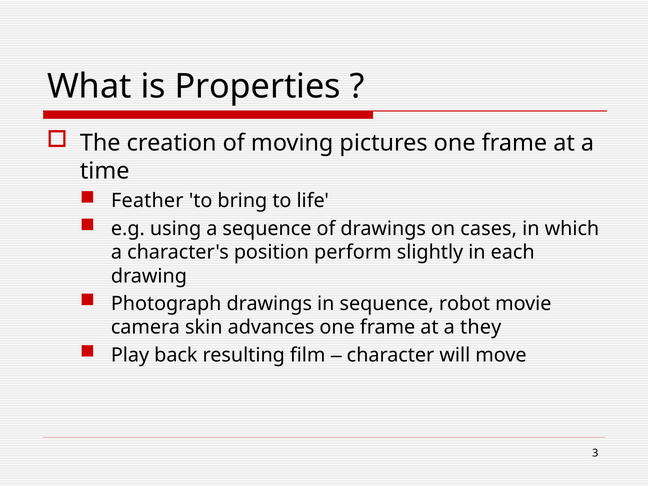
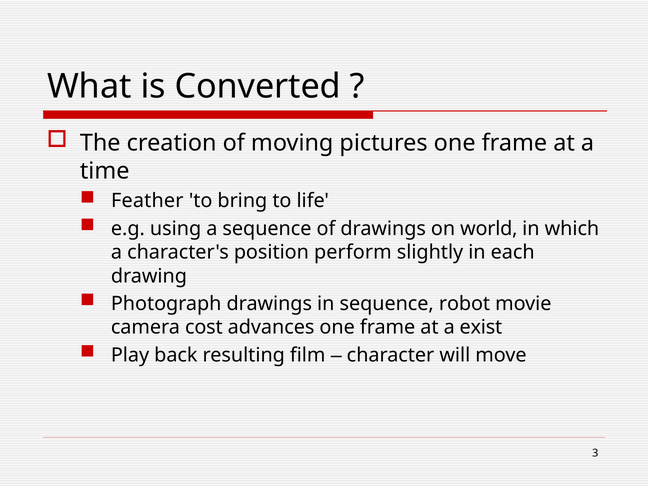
Properties: Properties -> Converted
cases: cases -> world
skin: skin -> cost
they: they -> exist
